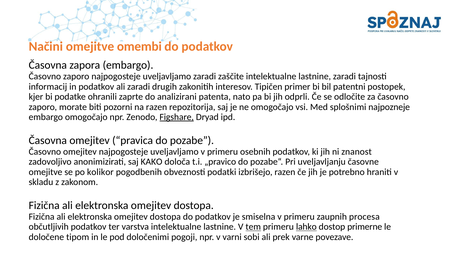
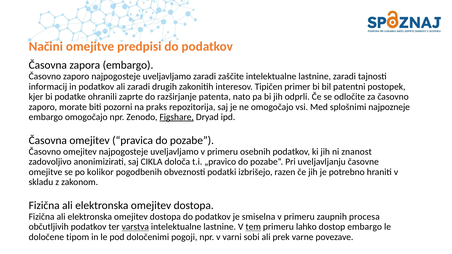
omembi: omembi -> predpisi
analizirani: analizirani -> razširjanje
na razen: razen -> praks
KAKO: KAKO -> CIKLA
varstva underline: none -> present
lahko underline: present -> none
dostop primerne: primerne -> embargo
